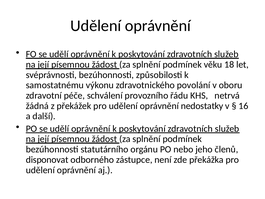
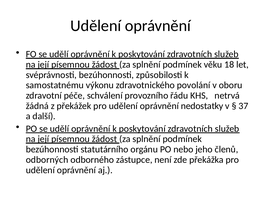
16: 16 -> 37
disponovat: disponovat -> odborných
